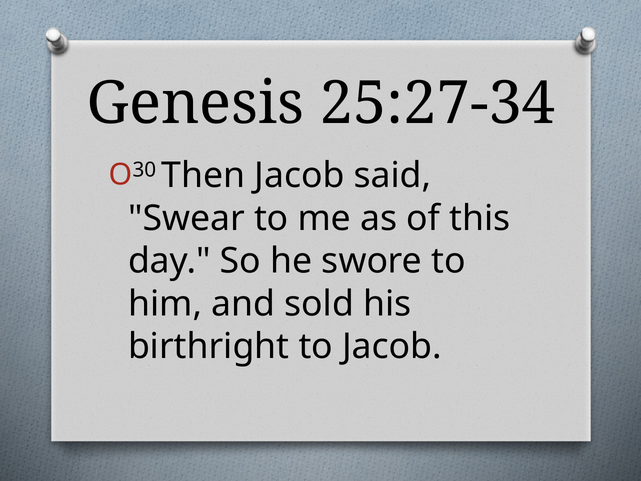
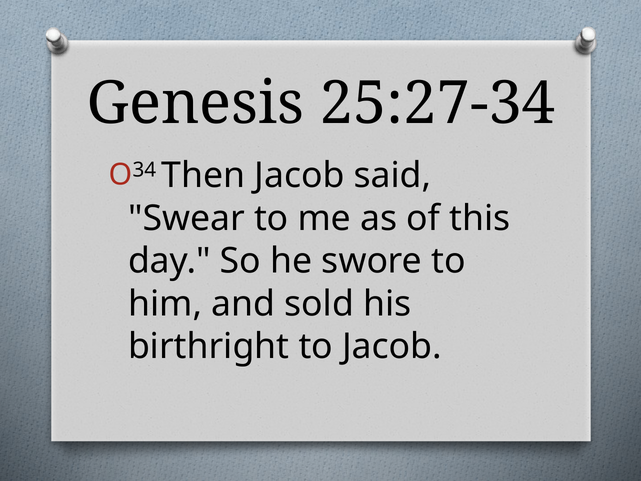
30: 30 -> 34
